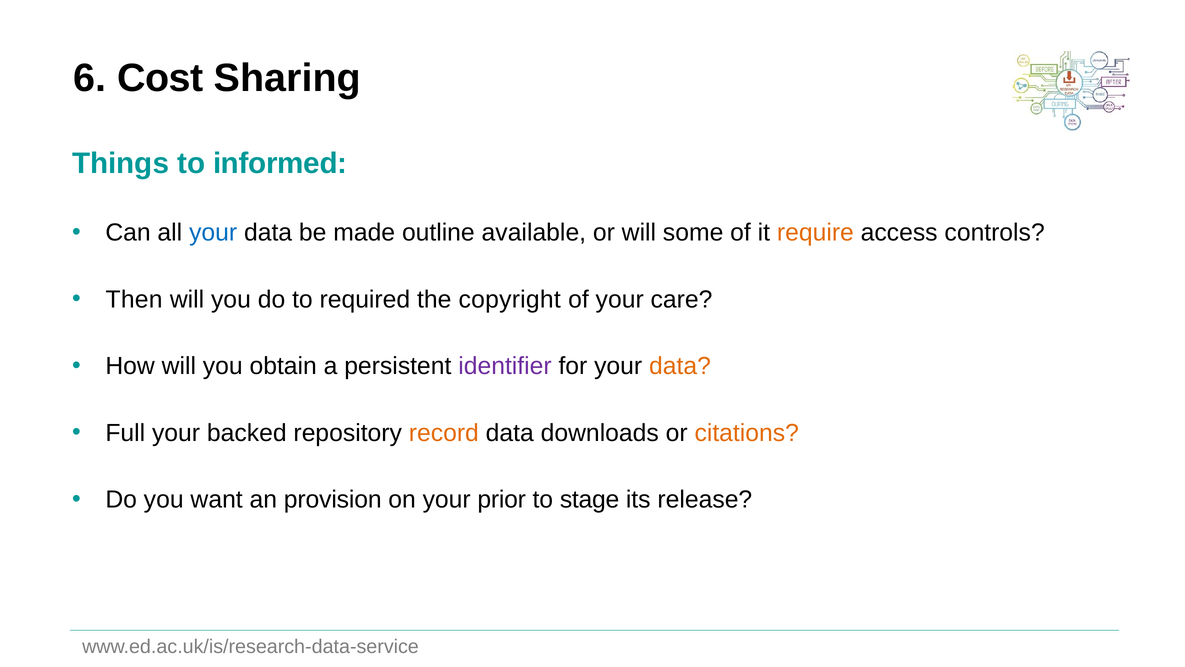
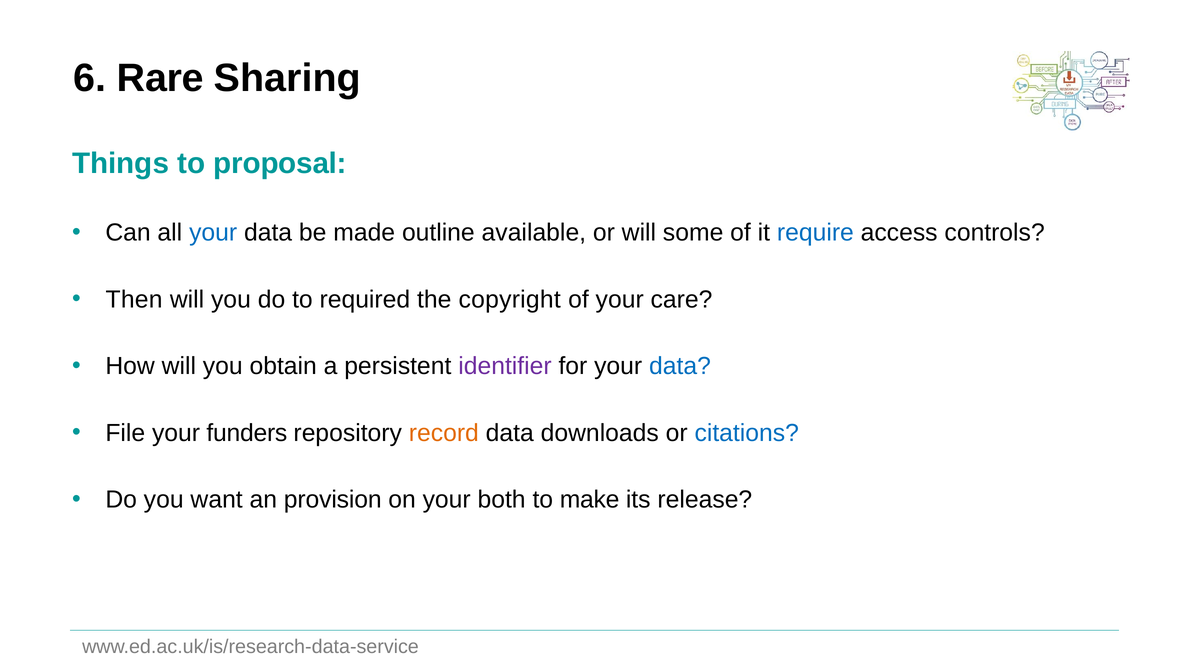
Cost: Cost -> Rare
informed: informed -> proposal
require colour: orange -> blue
data at (680, 366) colour: orange -> blue
Full: Full -> File
backed: backed -> funders
citations colour: orange -> blue
prior: prior -> both
stage: stage -> make
